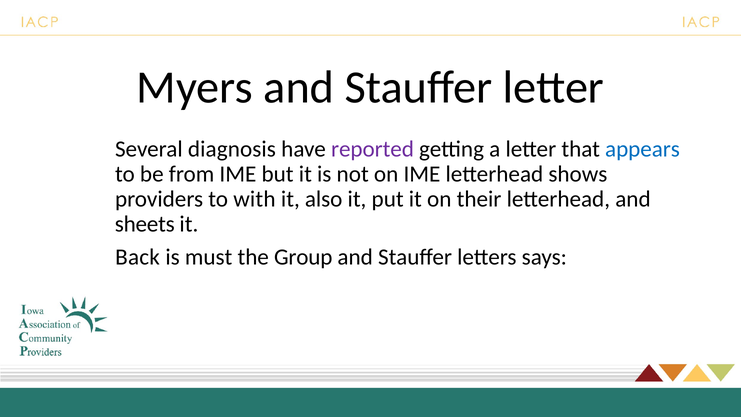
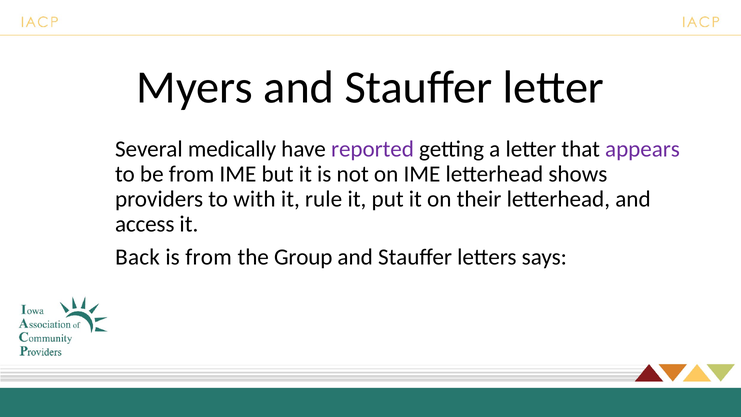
diagnosis: diagnosis -> medically
appears colour: blue -> purple
also: also -> rule
sheets: sheets -> access
is must: must -> from
